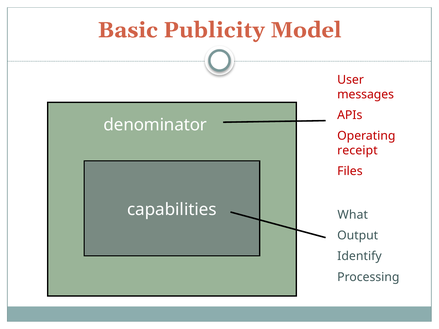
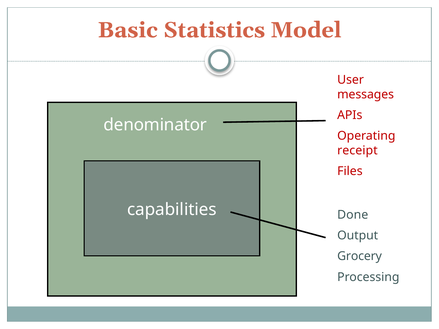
Publicity: Publicity -> Statistics
What: What -> Done
Identify: Identify -> Grocery
